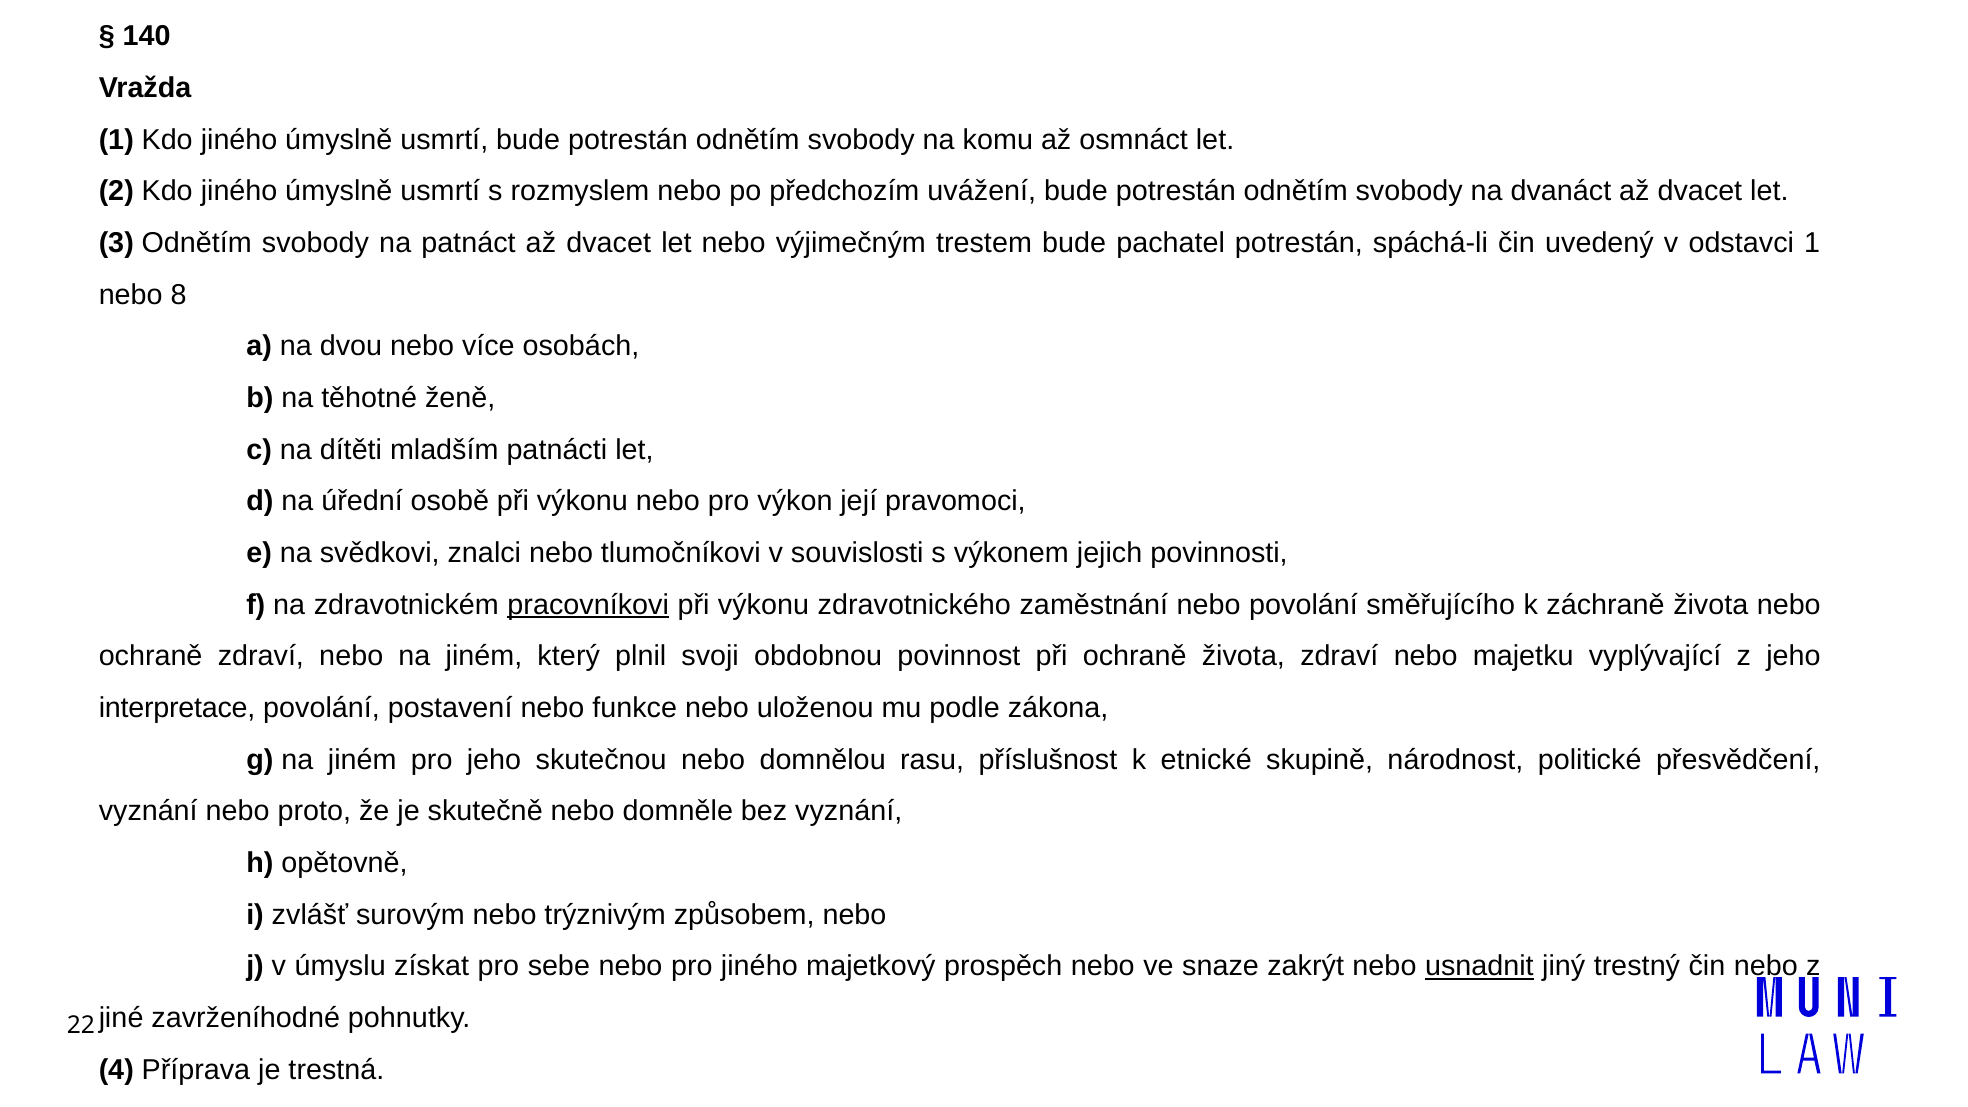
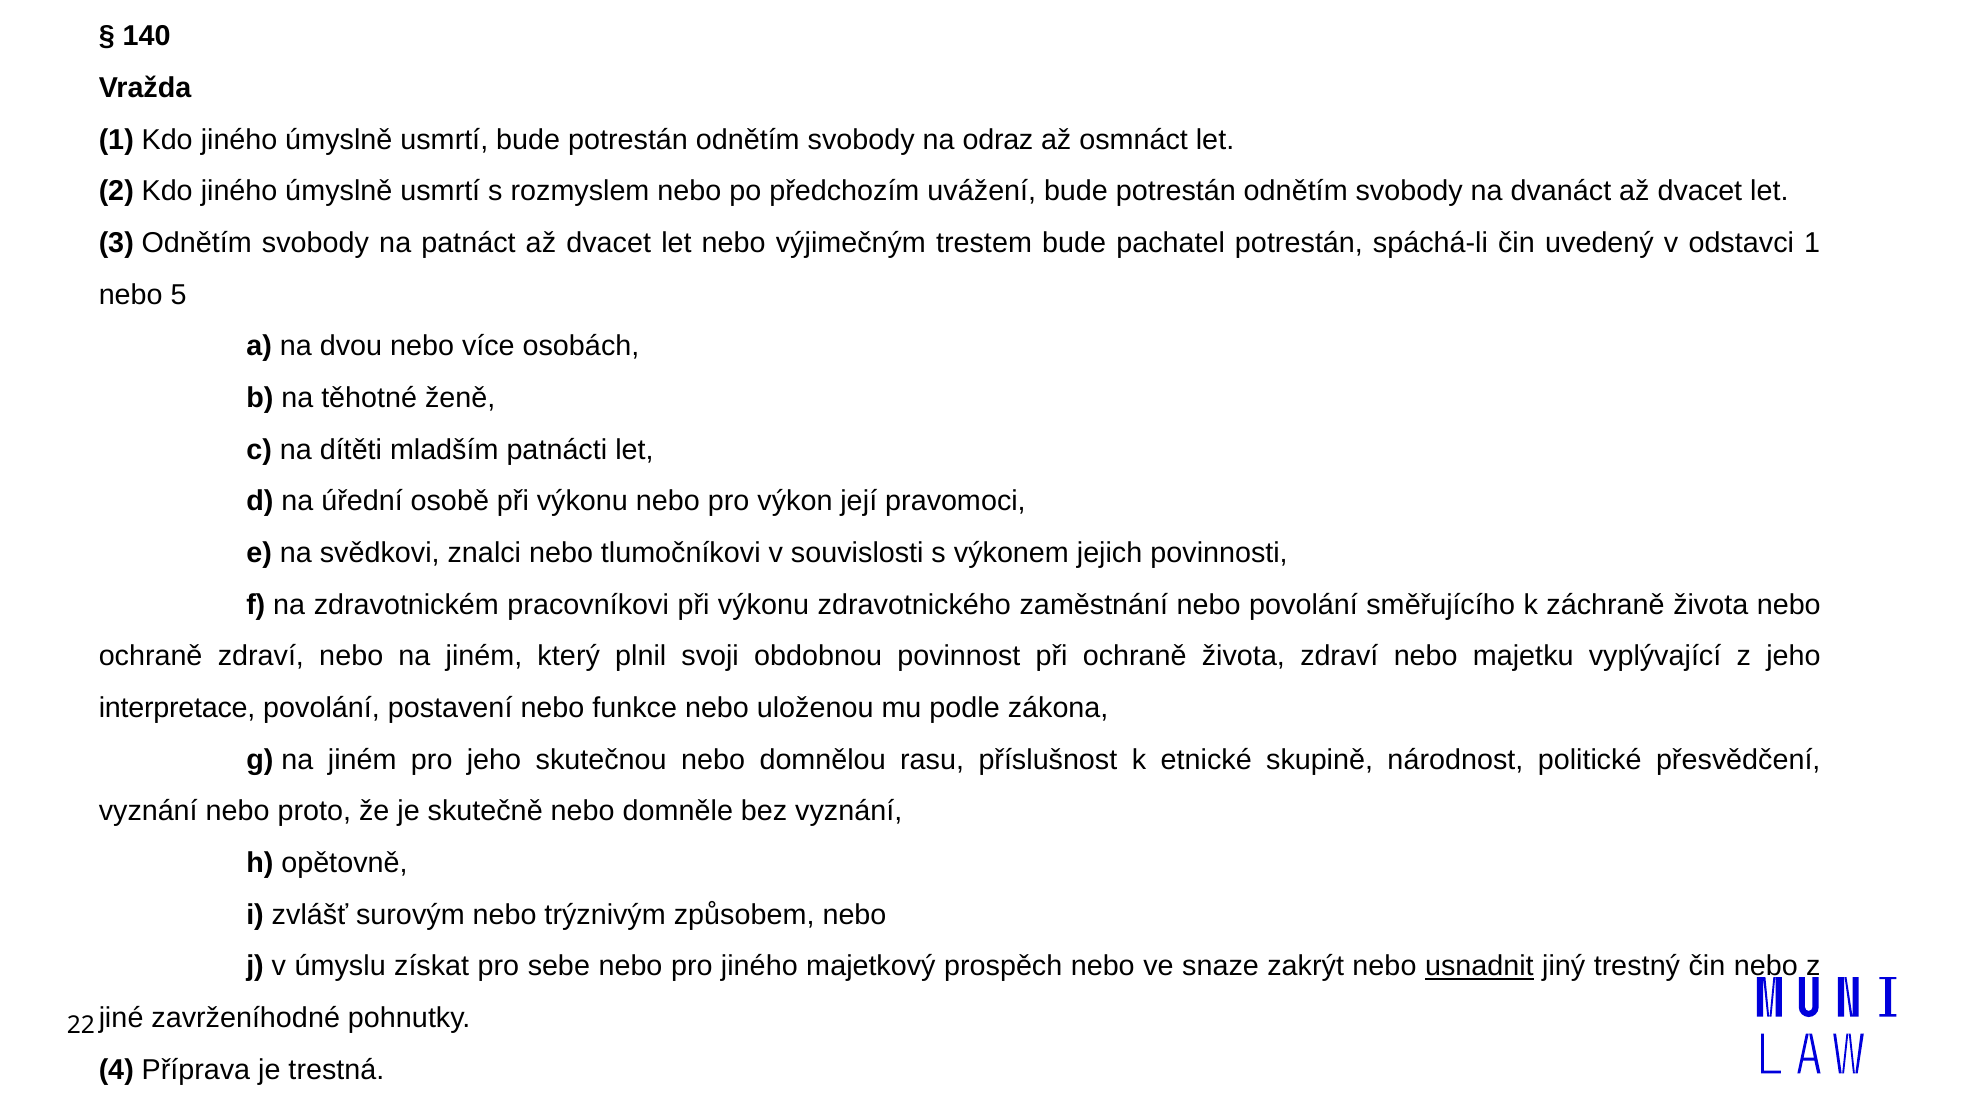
komu: komu -> odraz
8: 8 -> 5
pracovníkovi underline: present -> none
